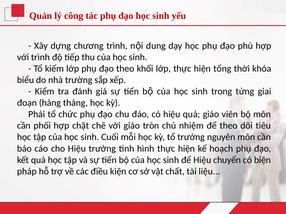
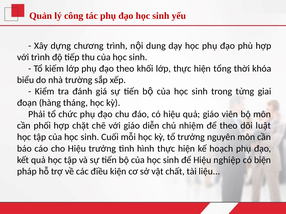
tròn: tròn -> diễn
tiêu: tiêu -> luật
chuyển: chuyển -> nghiệp
